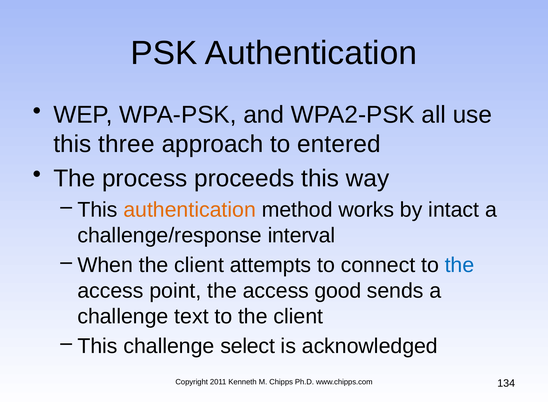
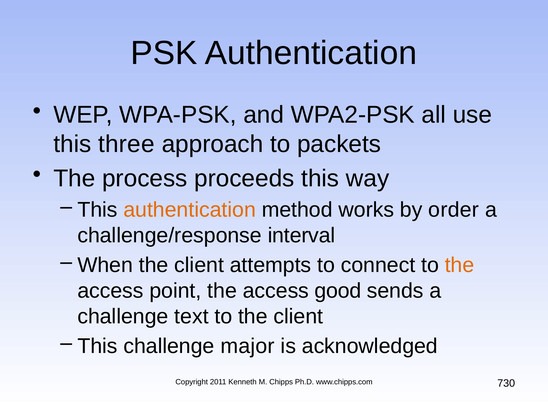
entered: entered -> packets
intact: intact -> order
the at (460, 265) colour: blue -> orange
select: select -> major
134: 134 -> 730
